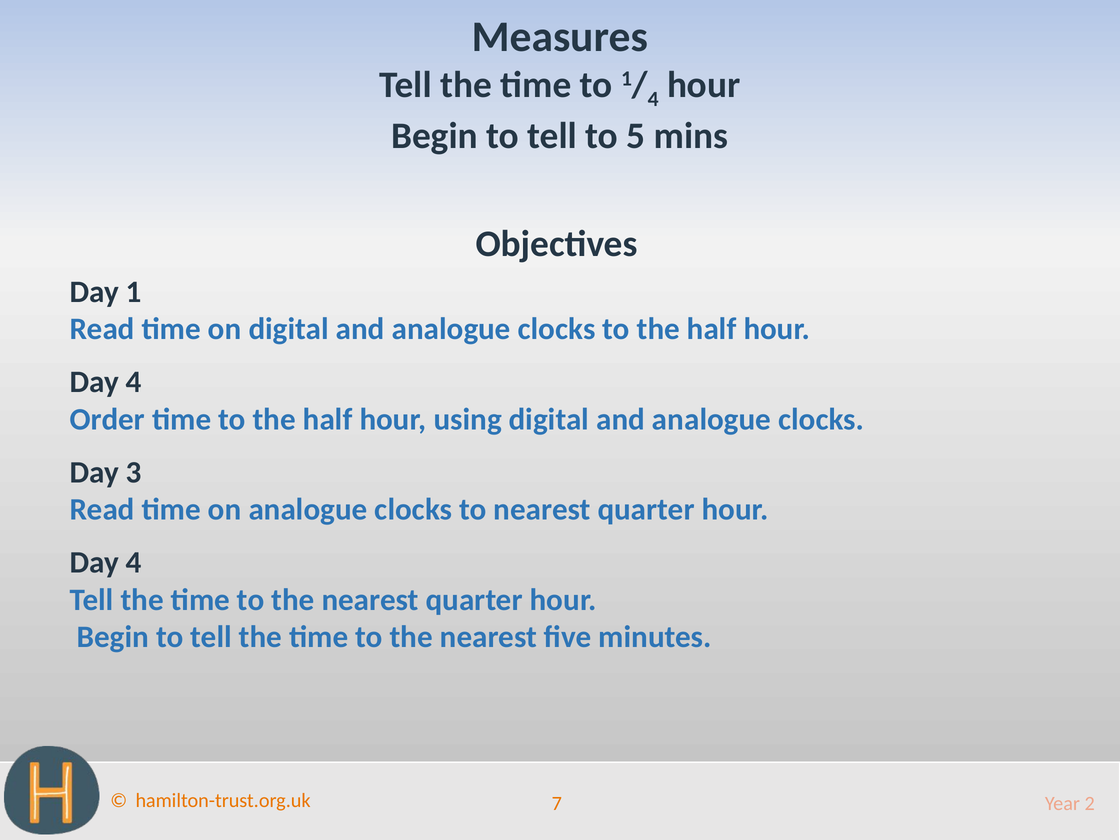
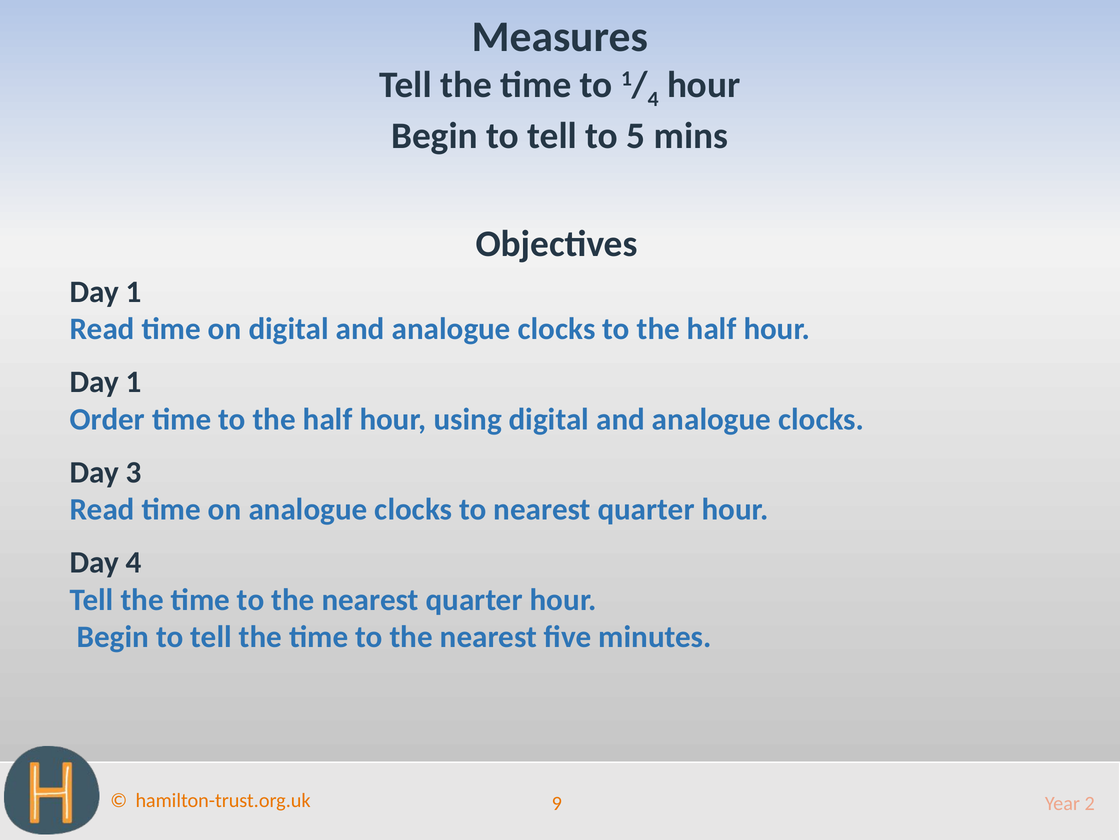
4 at (134, 382): 4 -> 1
7: 7 -> 9
